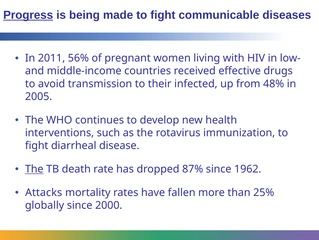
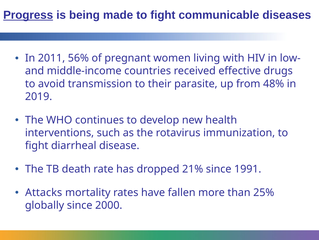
infected: infected -> parasite
2005: 2005 -> 2019
The at (34, 169) underline: present -> none
87%: 87% -> 21%
1962: 1962 -> 1991
